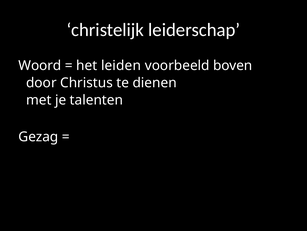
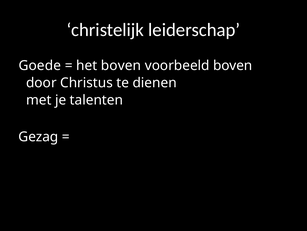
Woord: Woord -> Goede
het leiden: leiden -> boven
